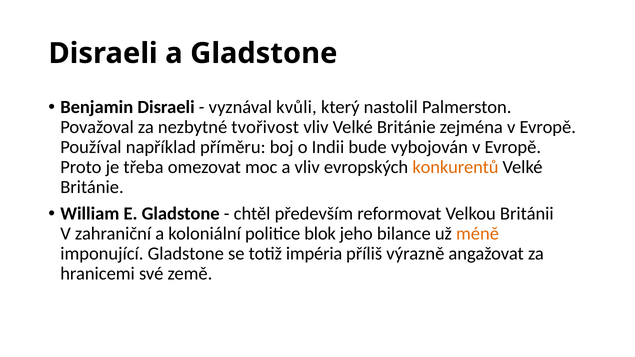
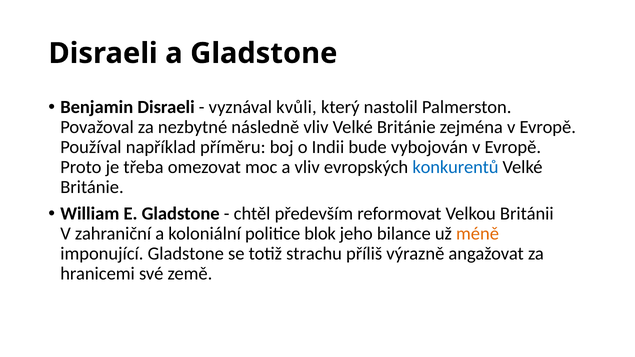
tvořivost: tvořivost -> následně
konkurentů colour: orange -> blue
impéria: impéria -> strachu
